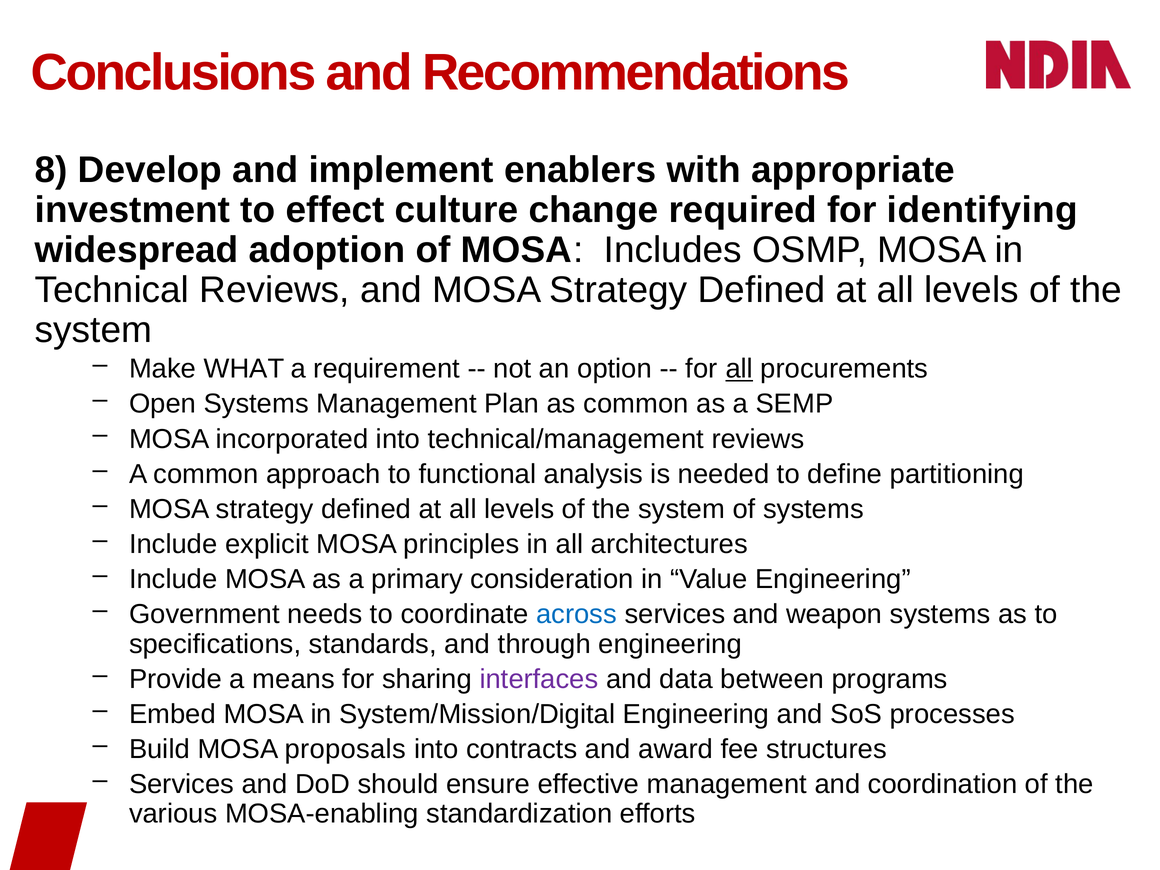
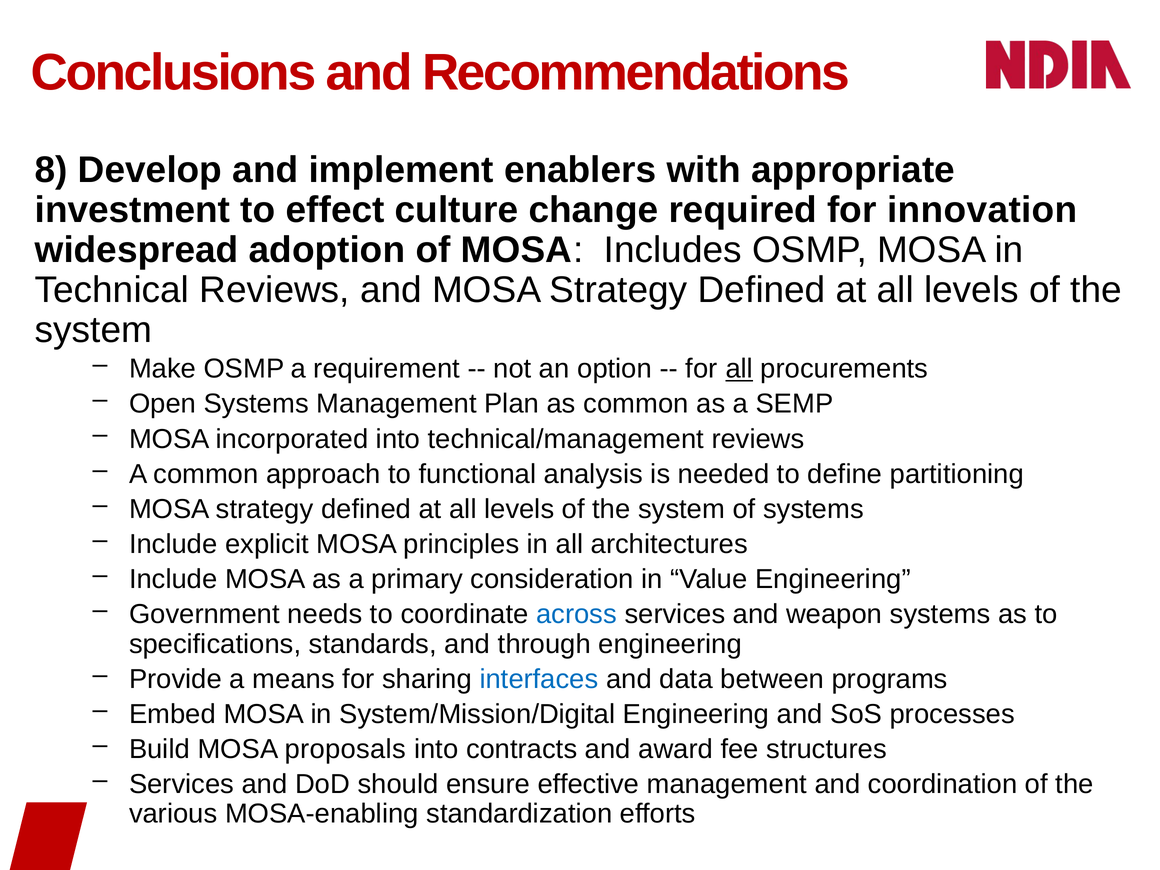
identifying: identifying -> innovation
Make WHAT: WHAT -> OSMP
interfaces colour: purple -> blue
